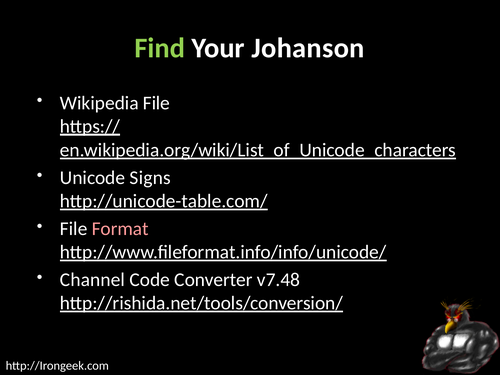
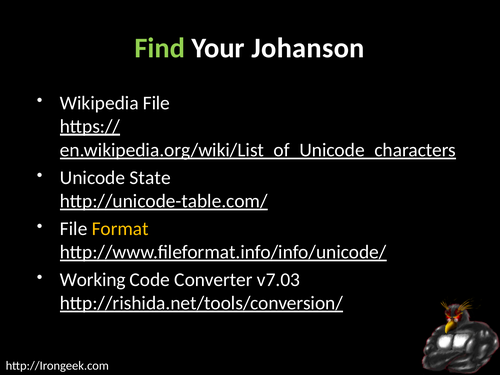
Signs: Signs -> State
Format colour: pink -> yellow
Channel: Channel -> Working
v7.48: v7.48 -> v7.03
